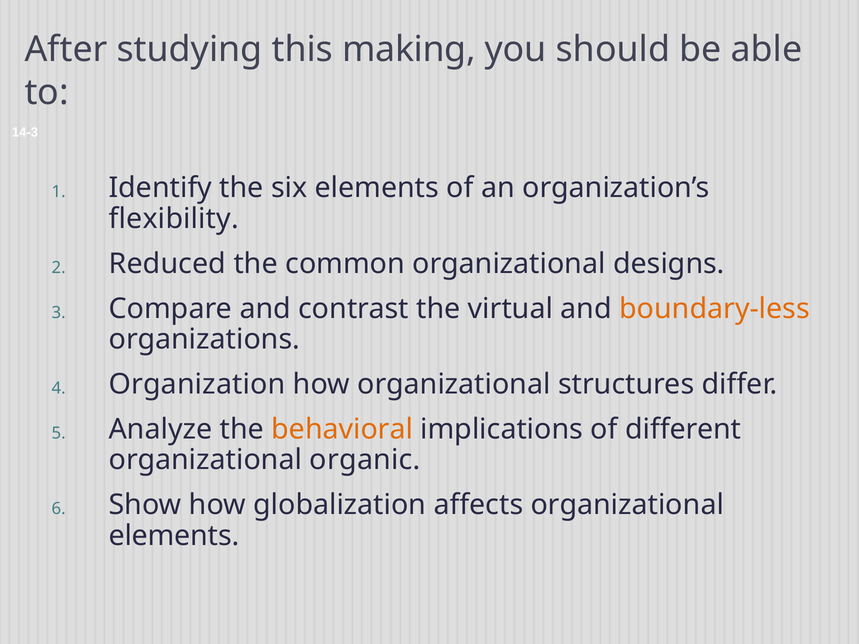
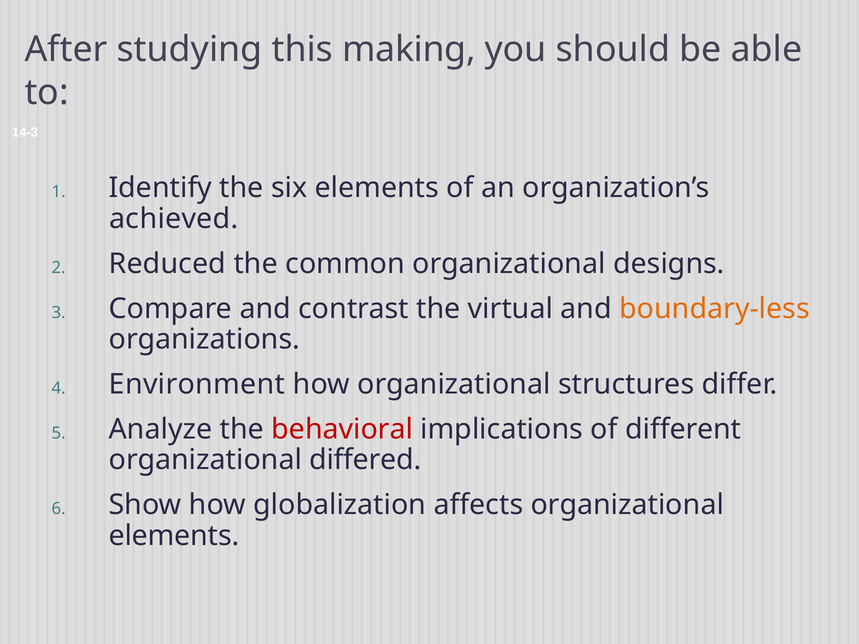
flexibility: flexibility -> achieved
Organization: Organization -> Environment
behavioral colour: orange -> red
organic: organic -> differed
